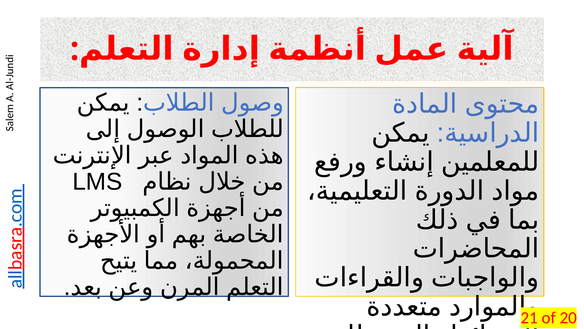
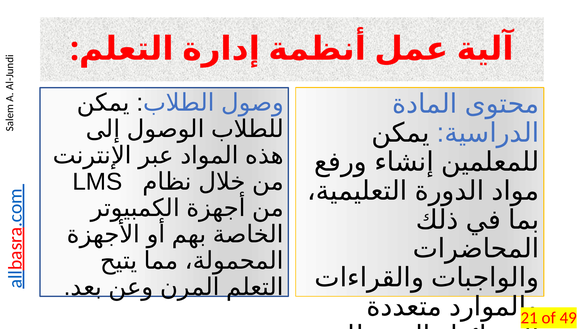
20: 20 -> 49
